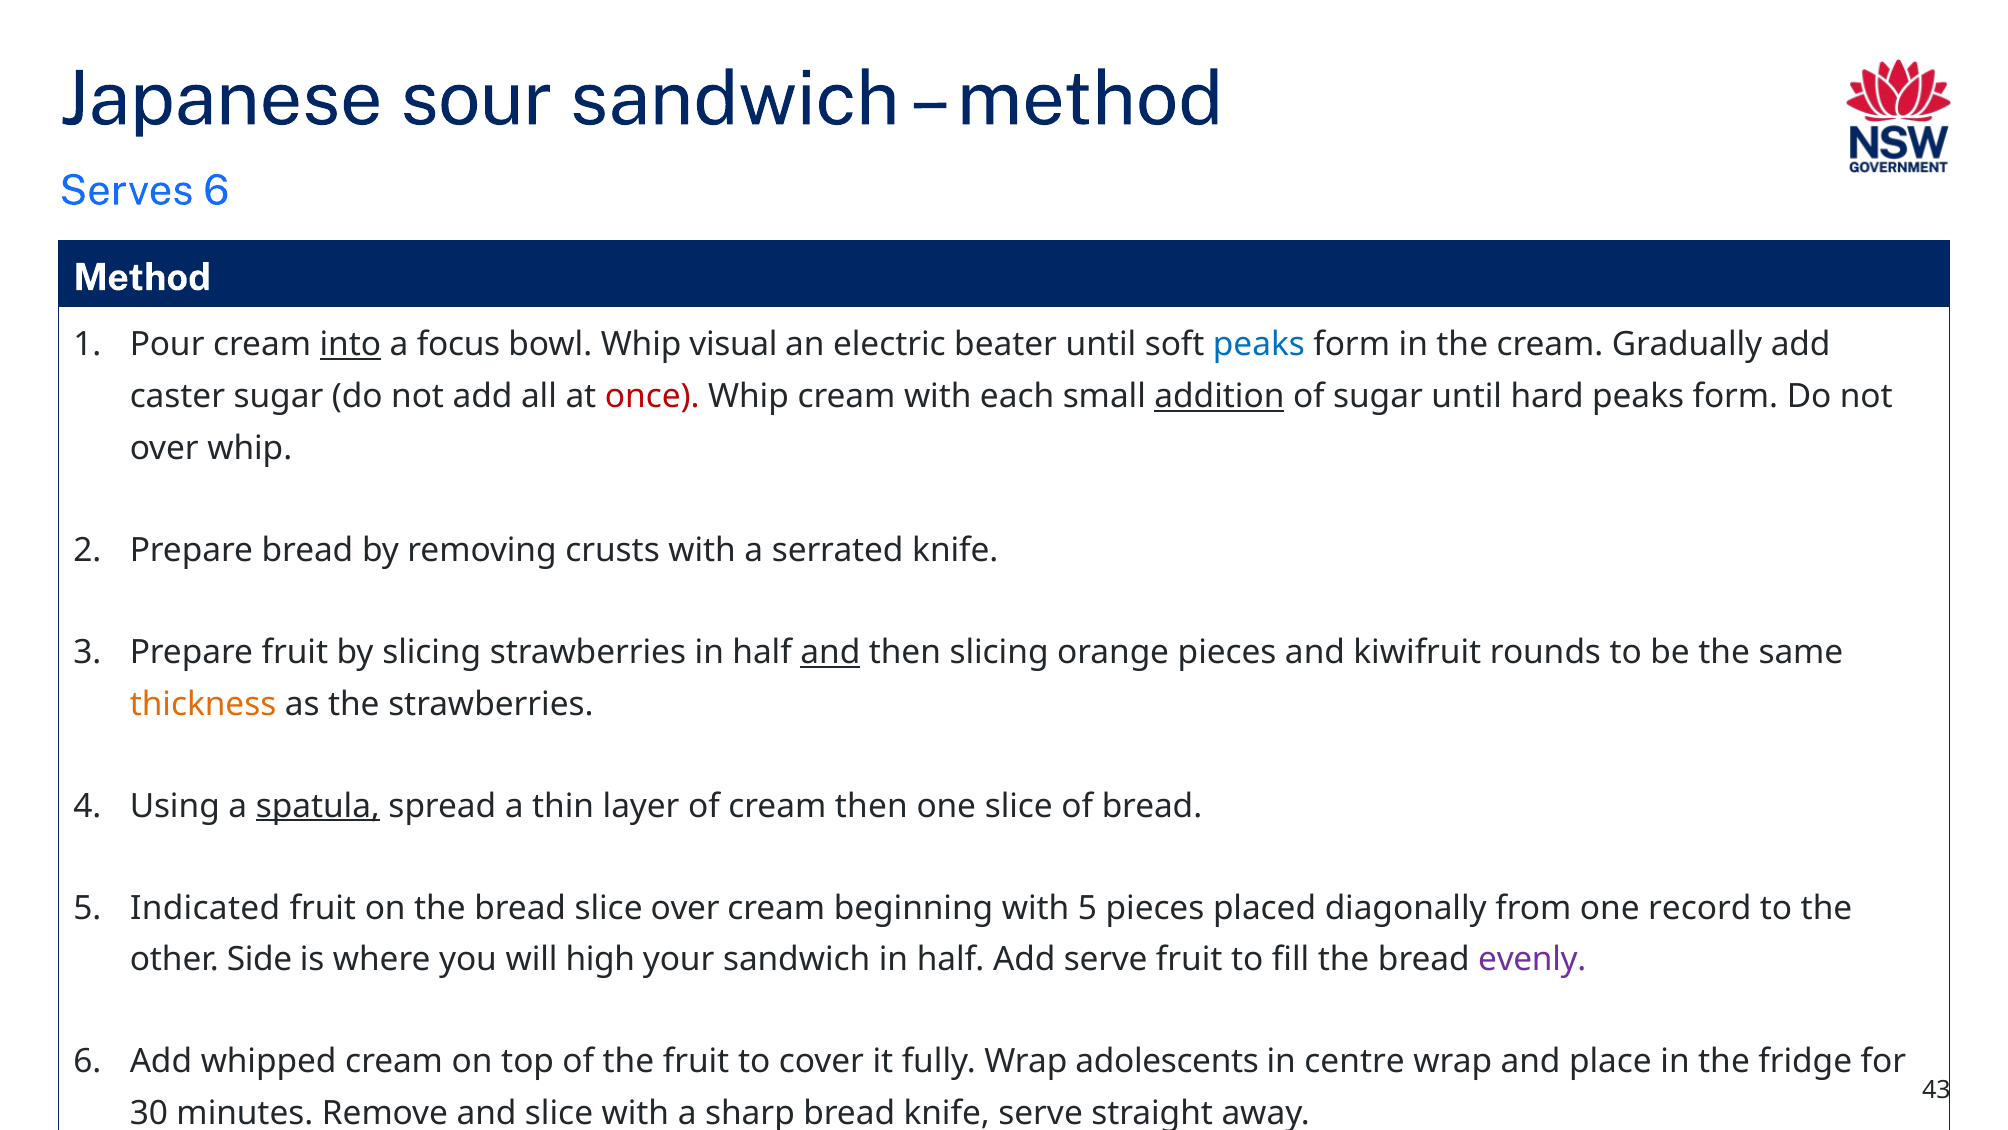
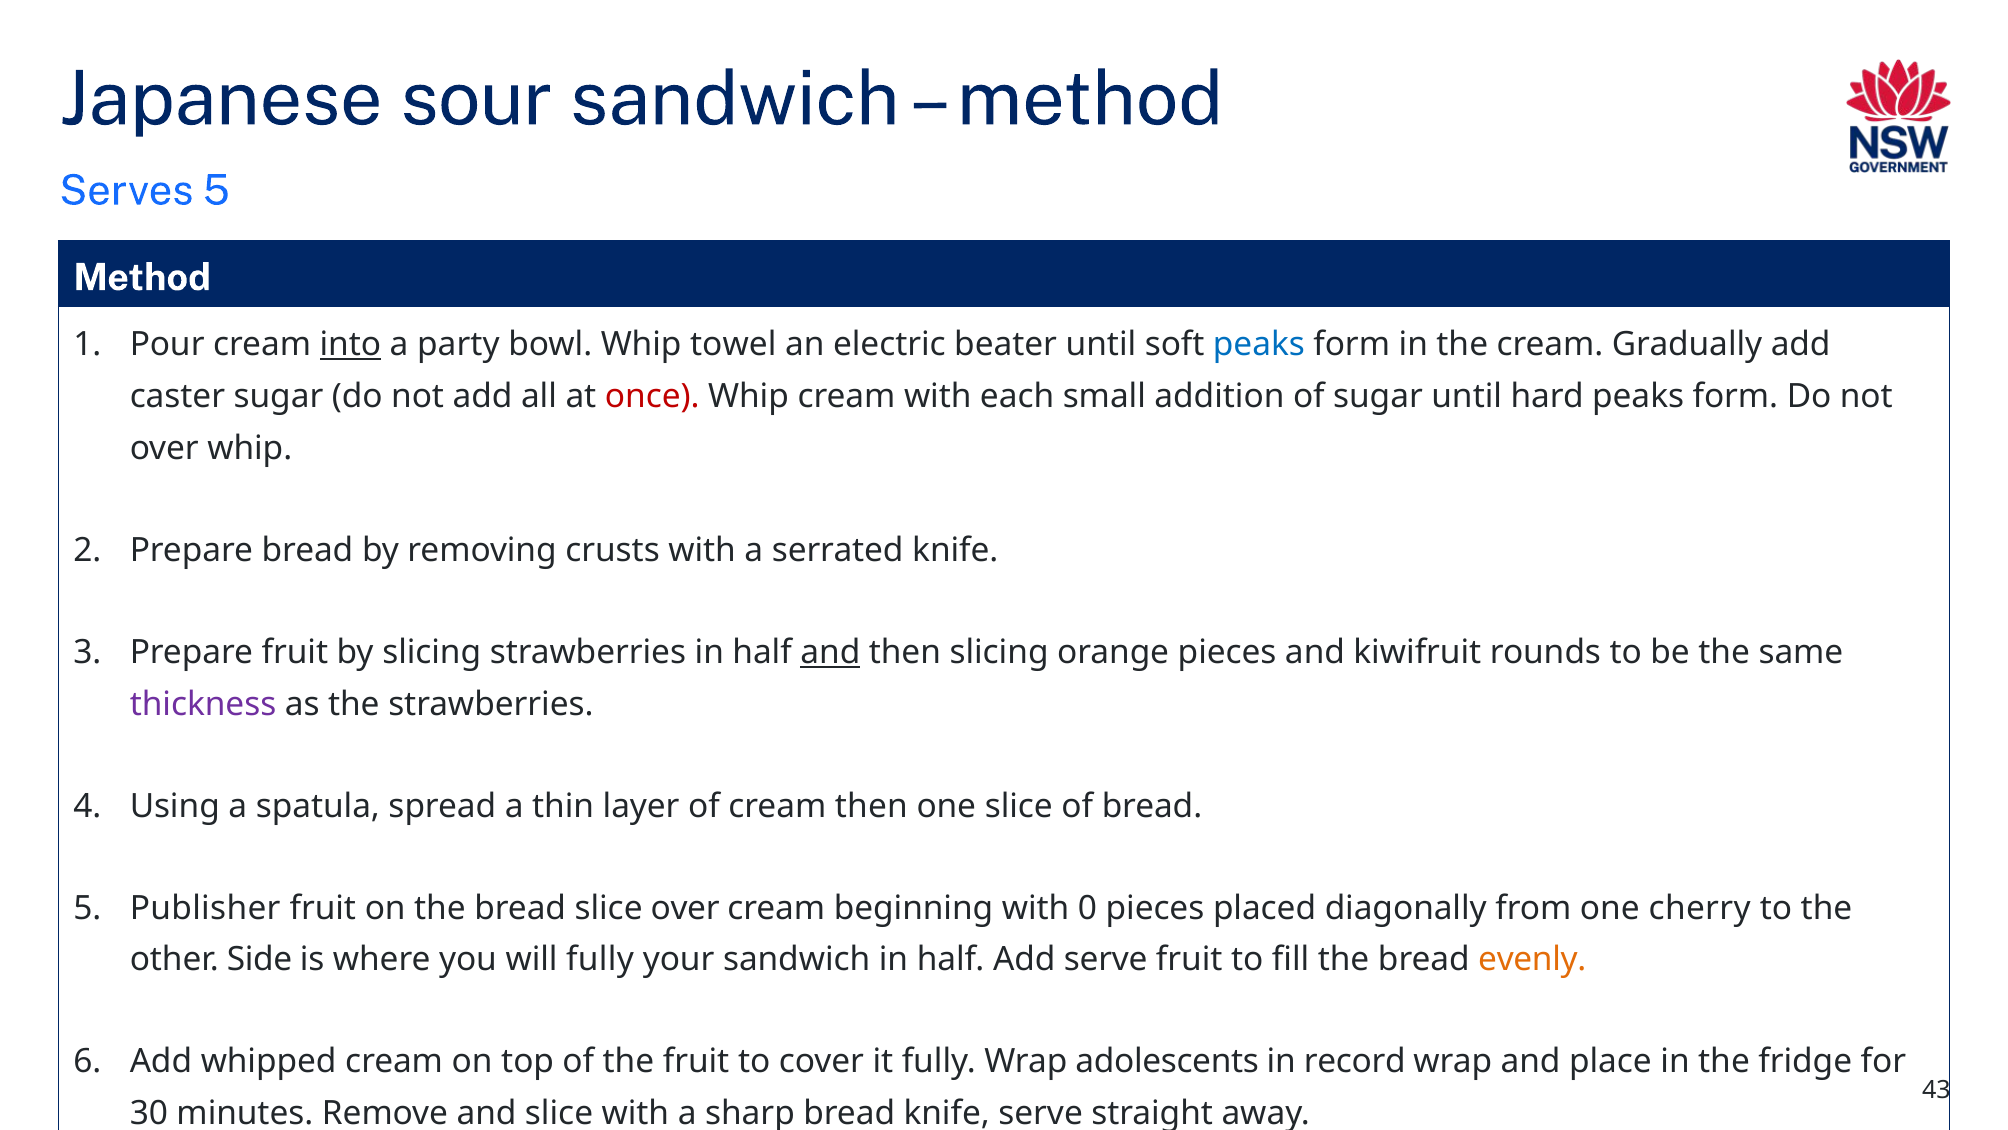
Serves 6: 6 -> 5
focus: focus -> party
visual: visual -> towel
addition underline: present -> none
thickness colour: orange -> purple
spatula underline: present -> none
Indicated: Indicated -> Publisher
with 5: 5 -> 0
record: record -> cherry
will high: high -> fully
evenly colour: purple -> orange
centre: centre -> record
